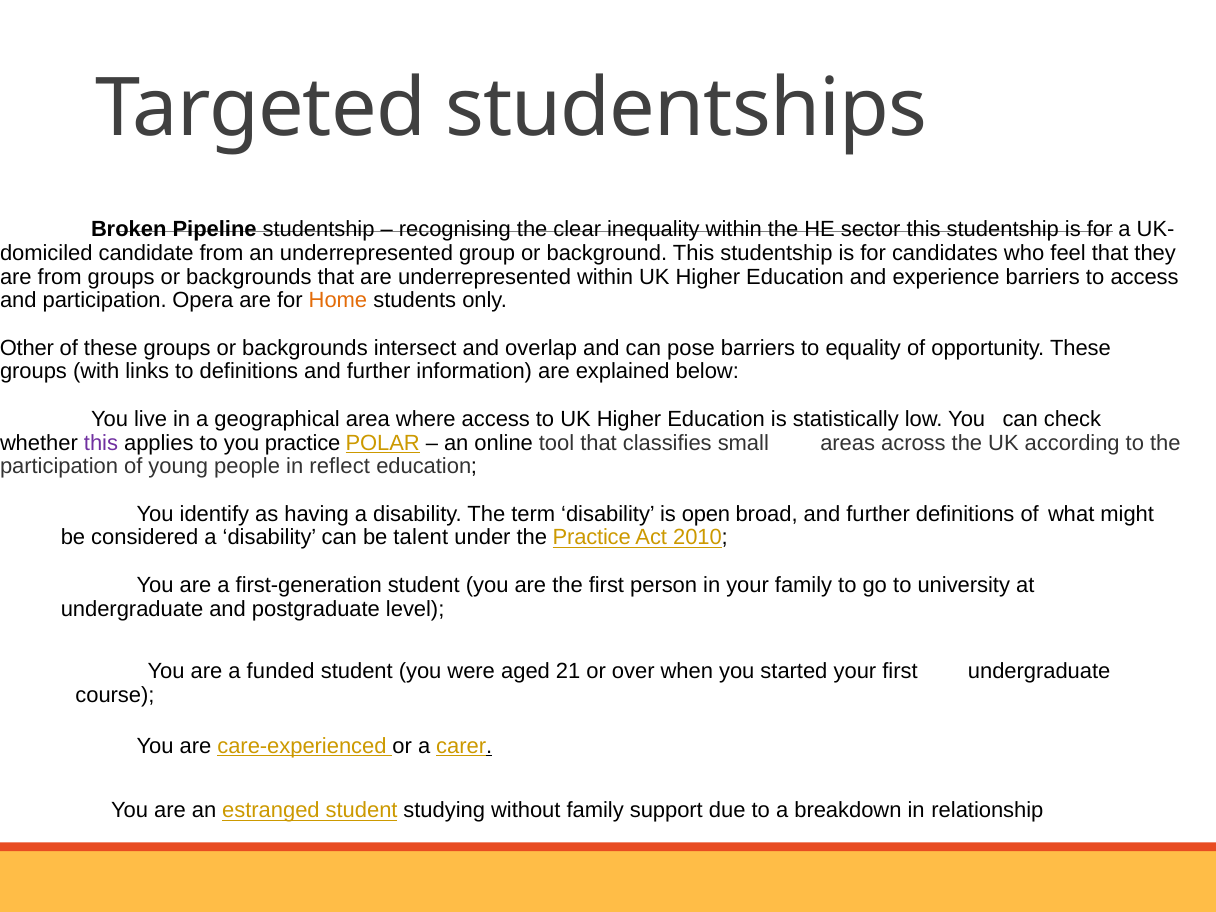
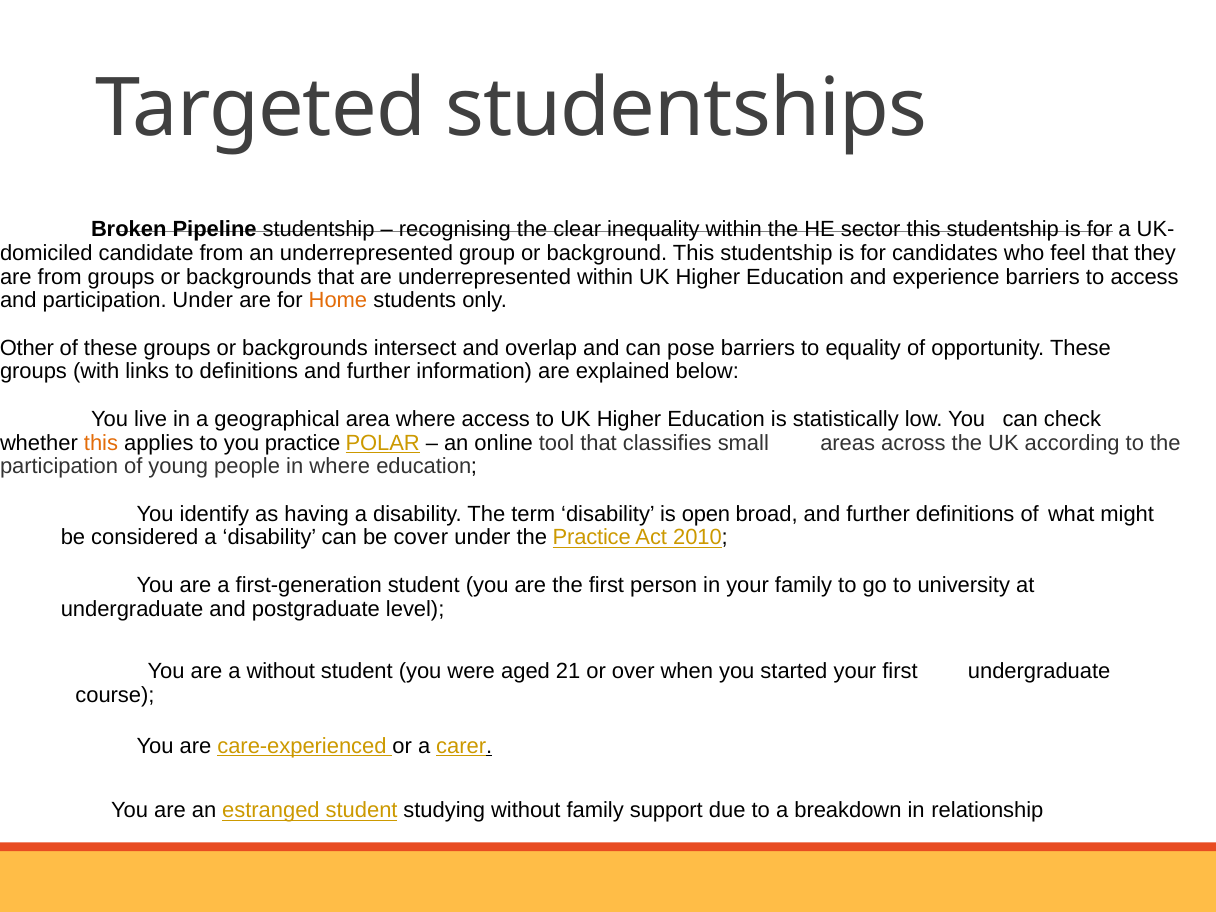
participation Opera: Opera -> Under
this at (101, 443) colour: purple -> orange
in reflect: reflect -> where
talent: talent -> cover
a funded: funded -> without
